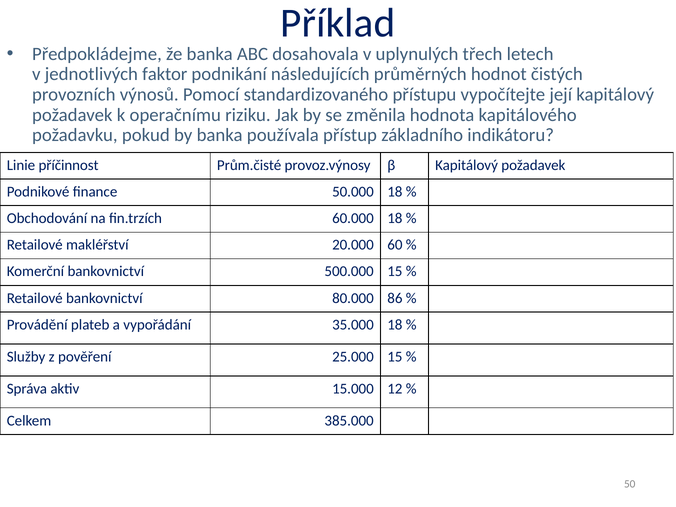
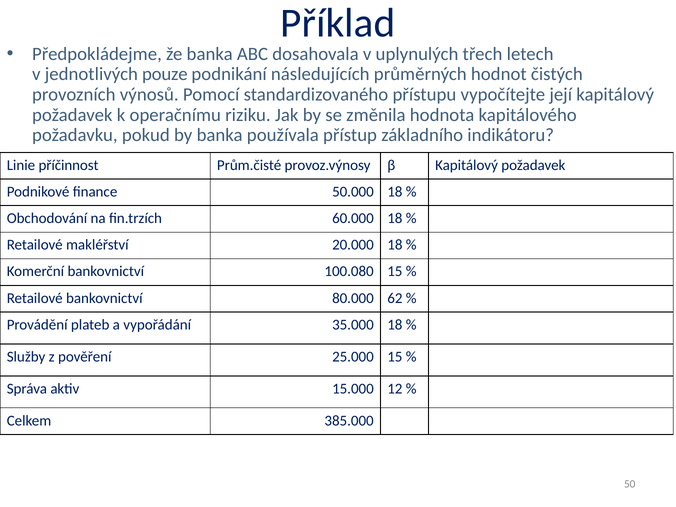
faktor: faktor -> pouze
20.000 60: 60 -> 18
500.000: 500.000 -> 100.080
86: 86 -> 62
